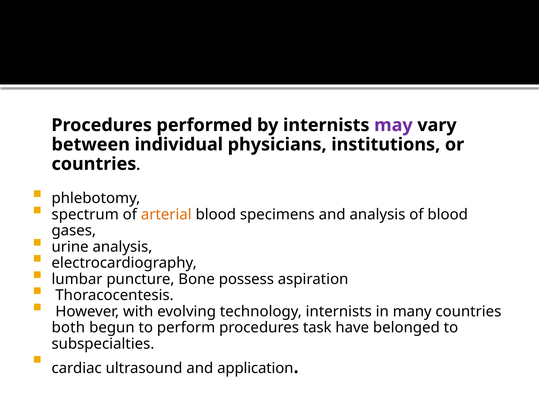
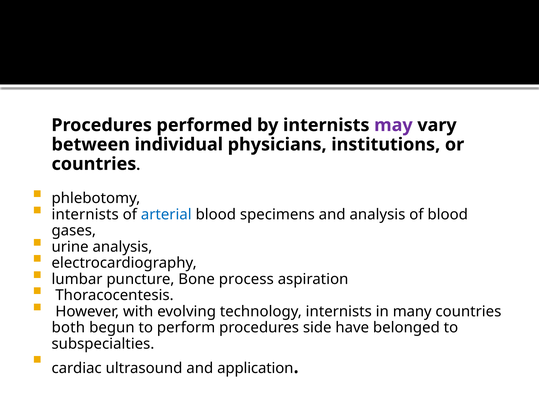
spectrum at (85, 215): spectrum -> internists
arterial colour: orange -> blue
possess: possess -> process
task: task -> side
